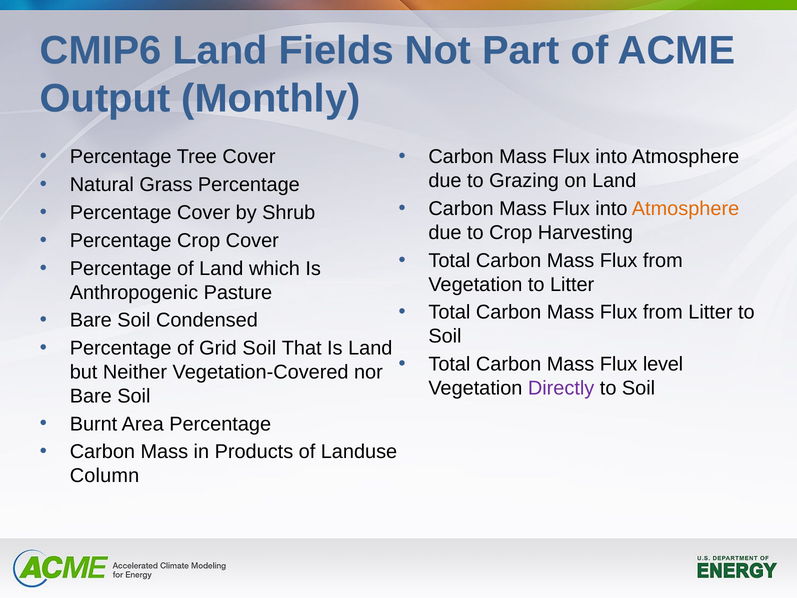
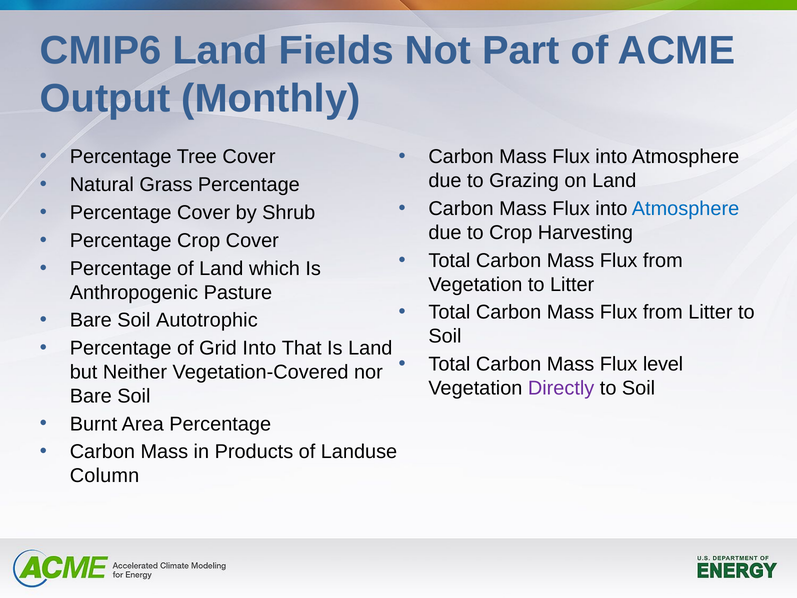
Atmosphere at (686, 209) colour: orange -> blue
Condensed: Condensed -> Autotrophic
Grid Soil: Soil -> Into
